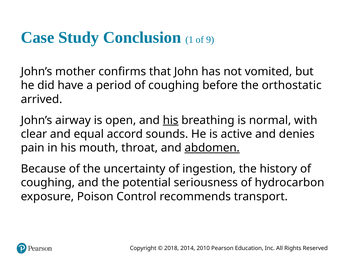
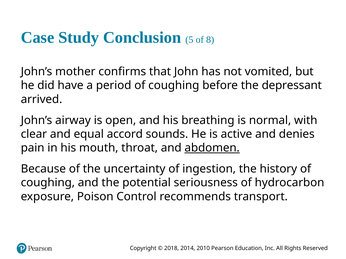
1: 1 -> 5
9: 9 -> 8
orthostatic: orthostatic -> depressant
his at (171, 120) underline: present -> none
